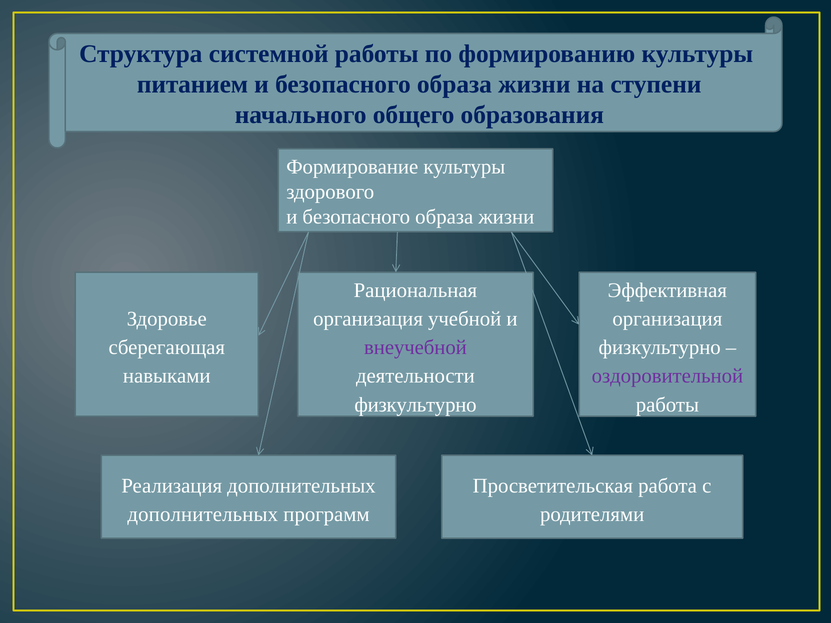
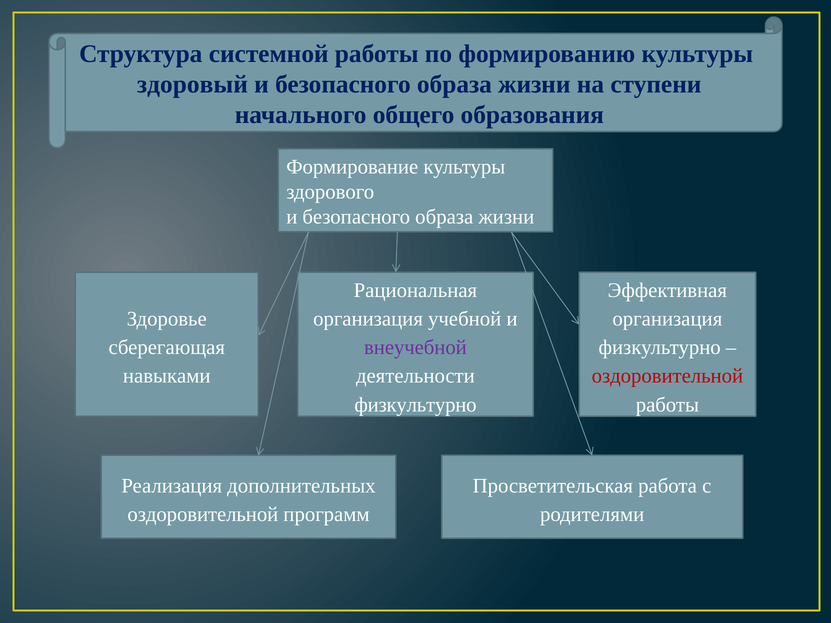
питанием: питанием -> здоровый
оздоровительной at (667, 376) colour: purple -> red
дополнительных at (203, 515): дополнительных -> оздоровительной
